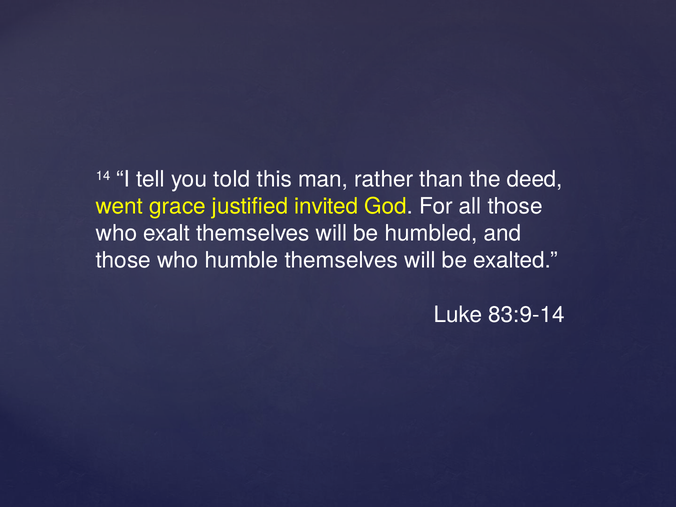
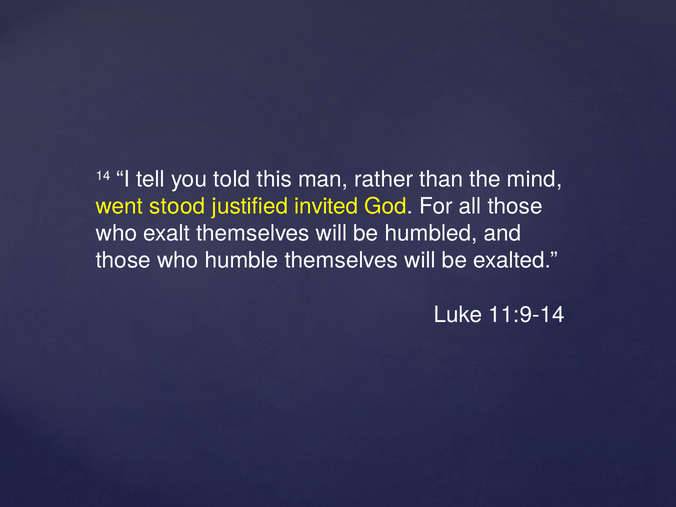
deed: deed -> mind
grace: grace -> stood
83:9-14: 83:9-14 -> 11:9-14
